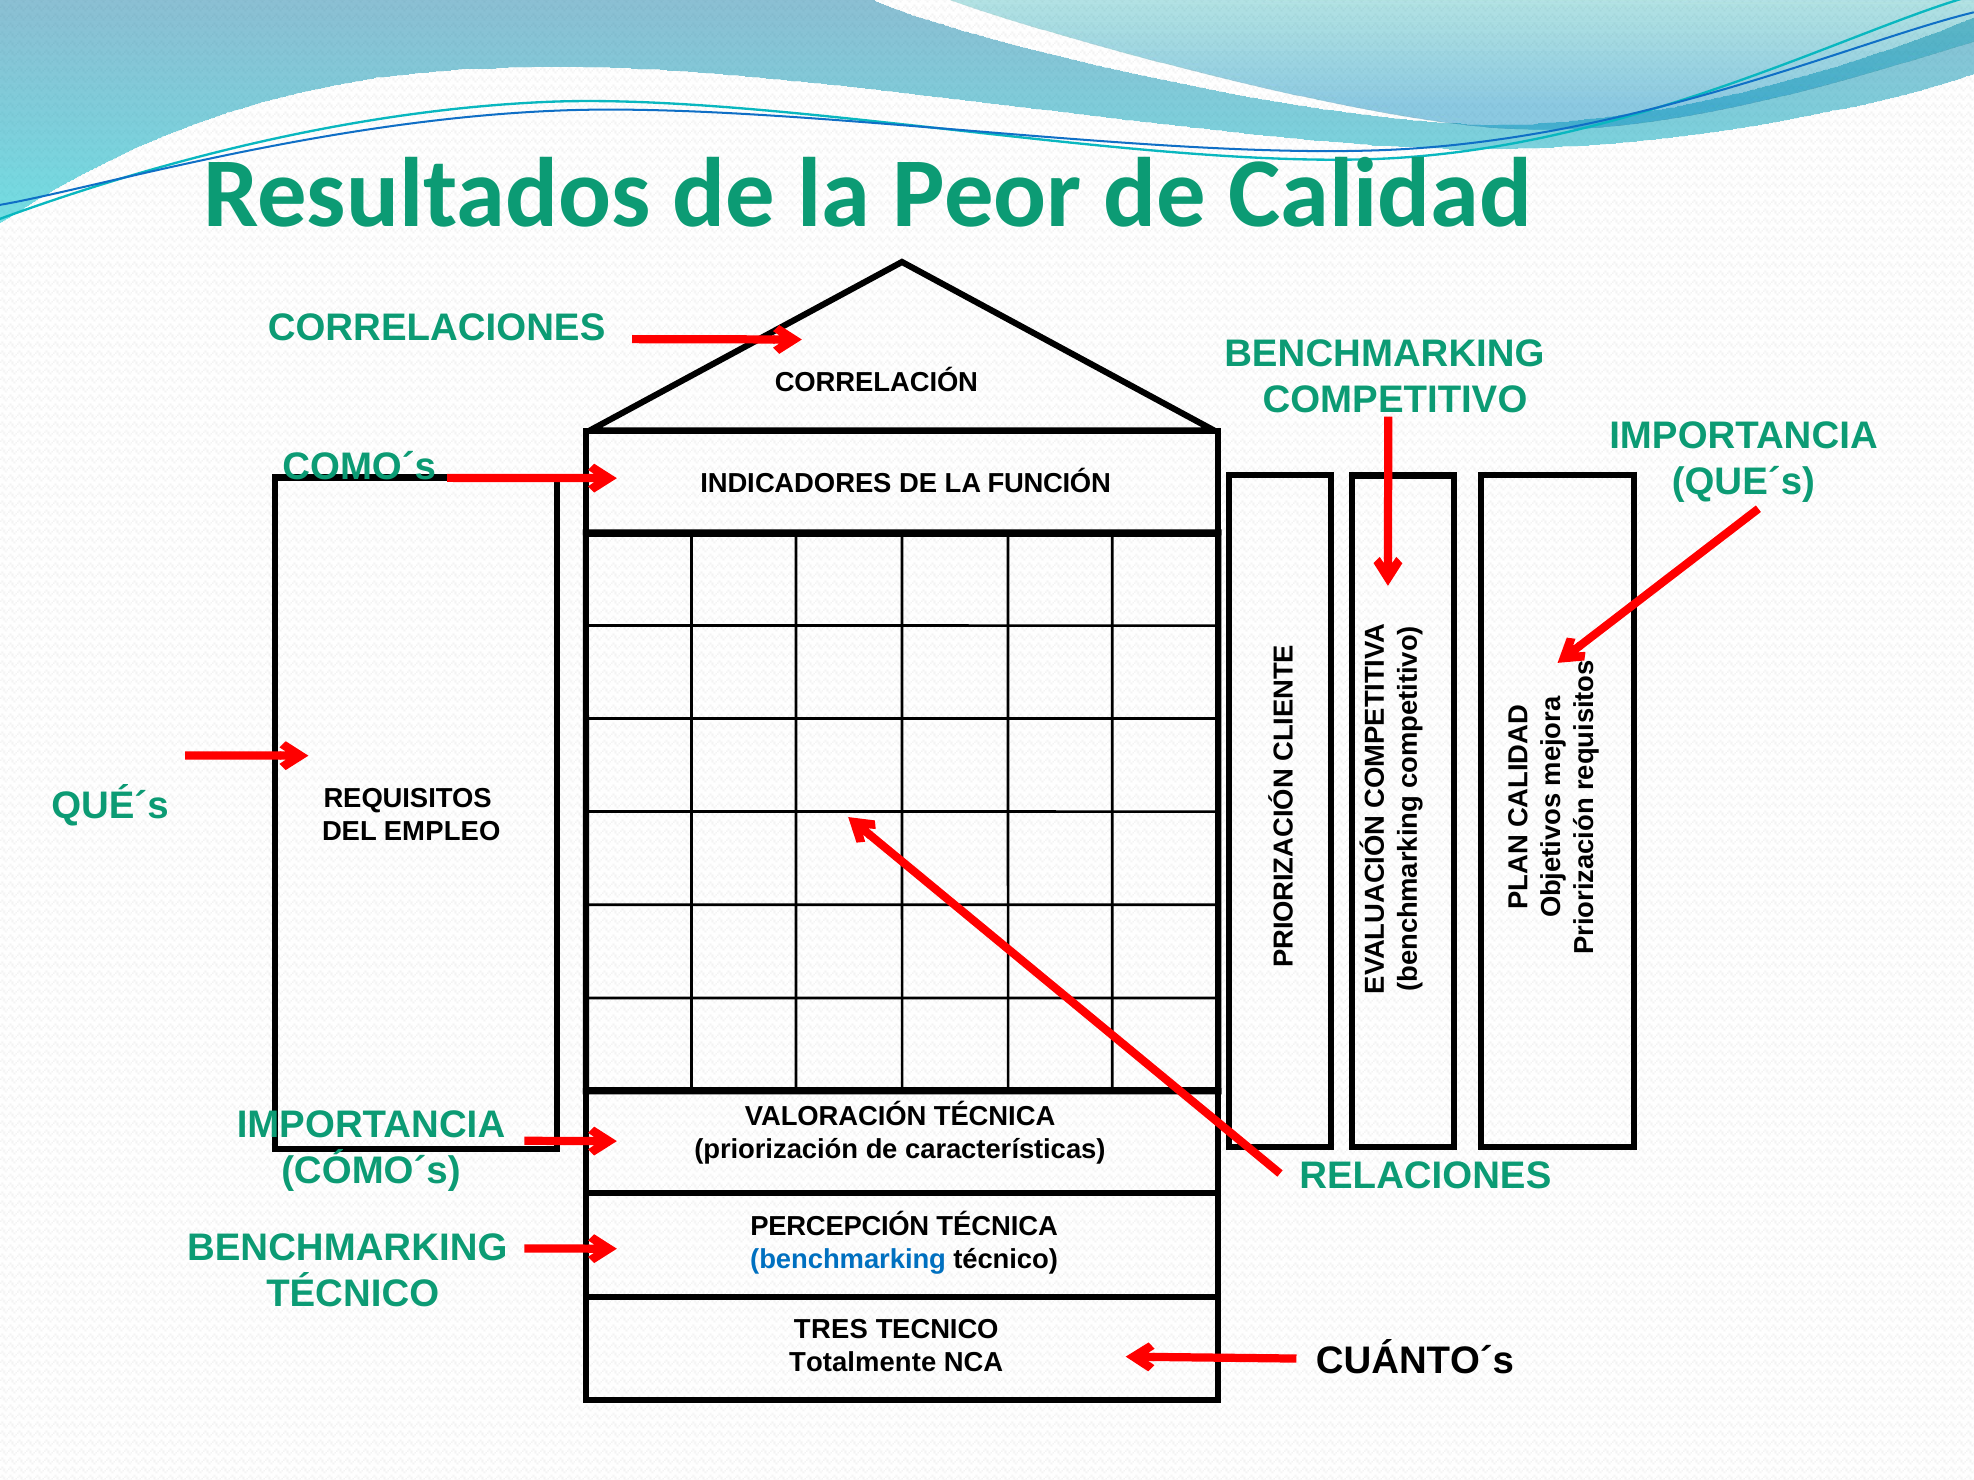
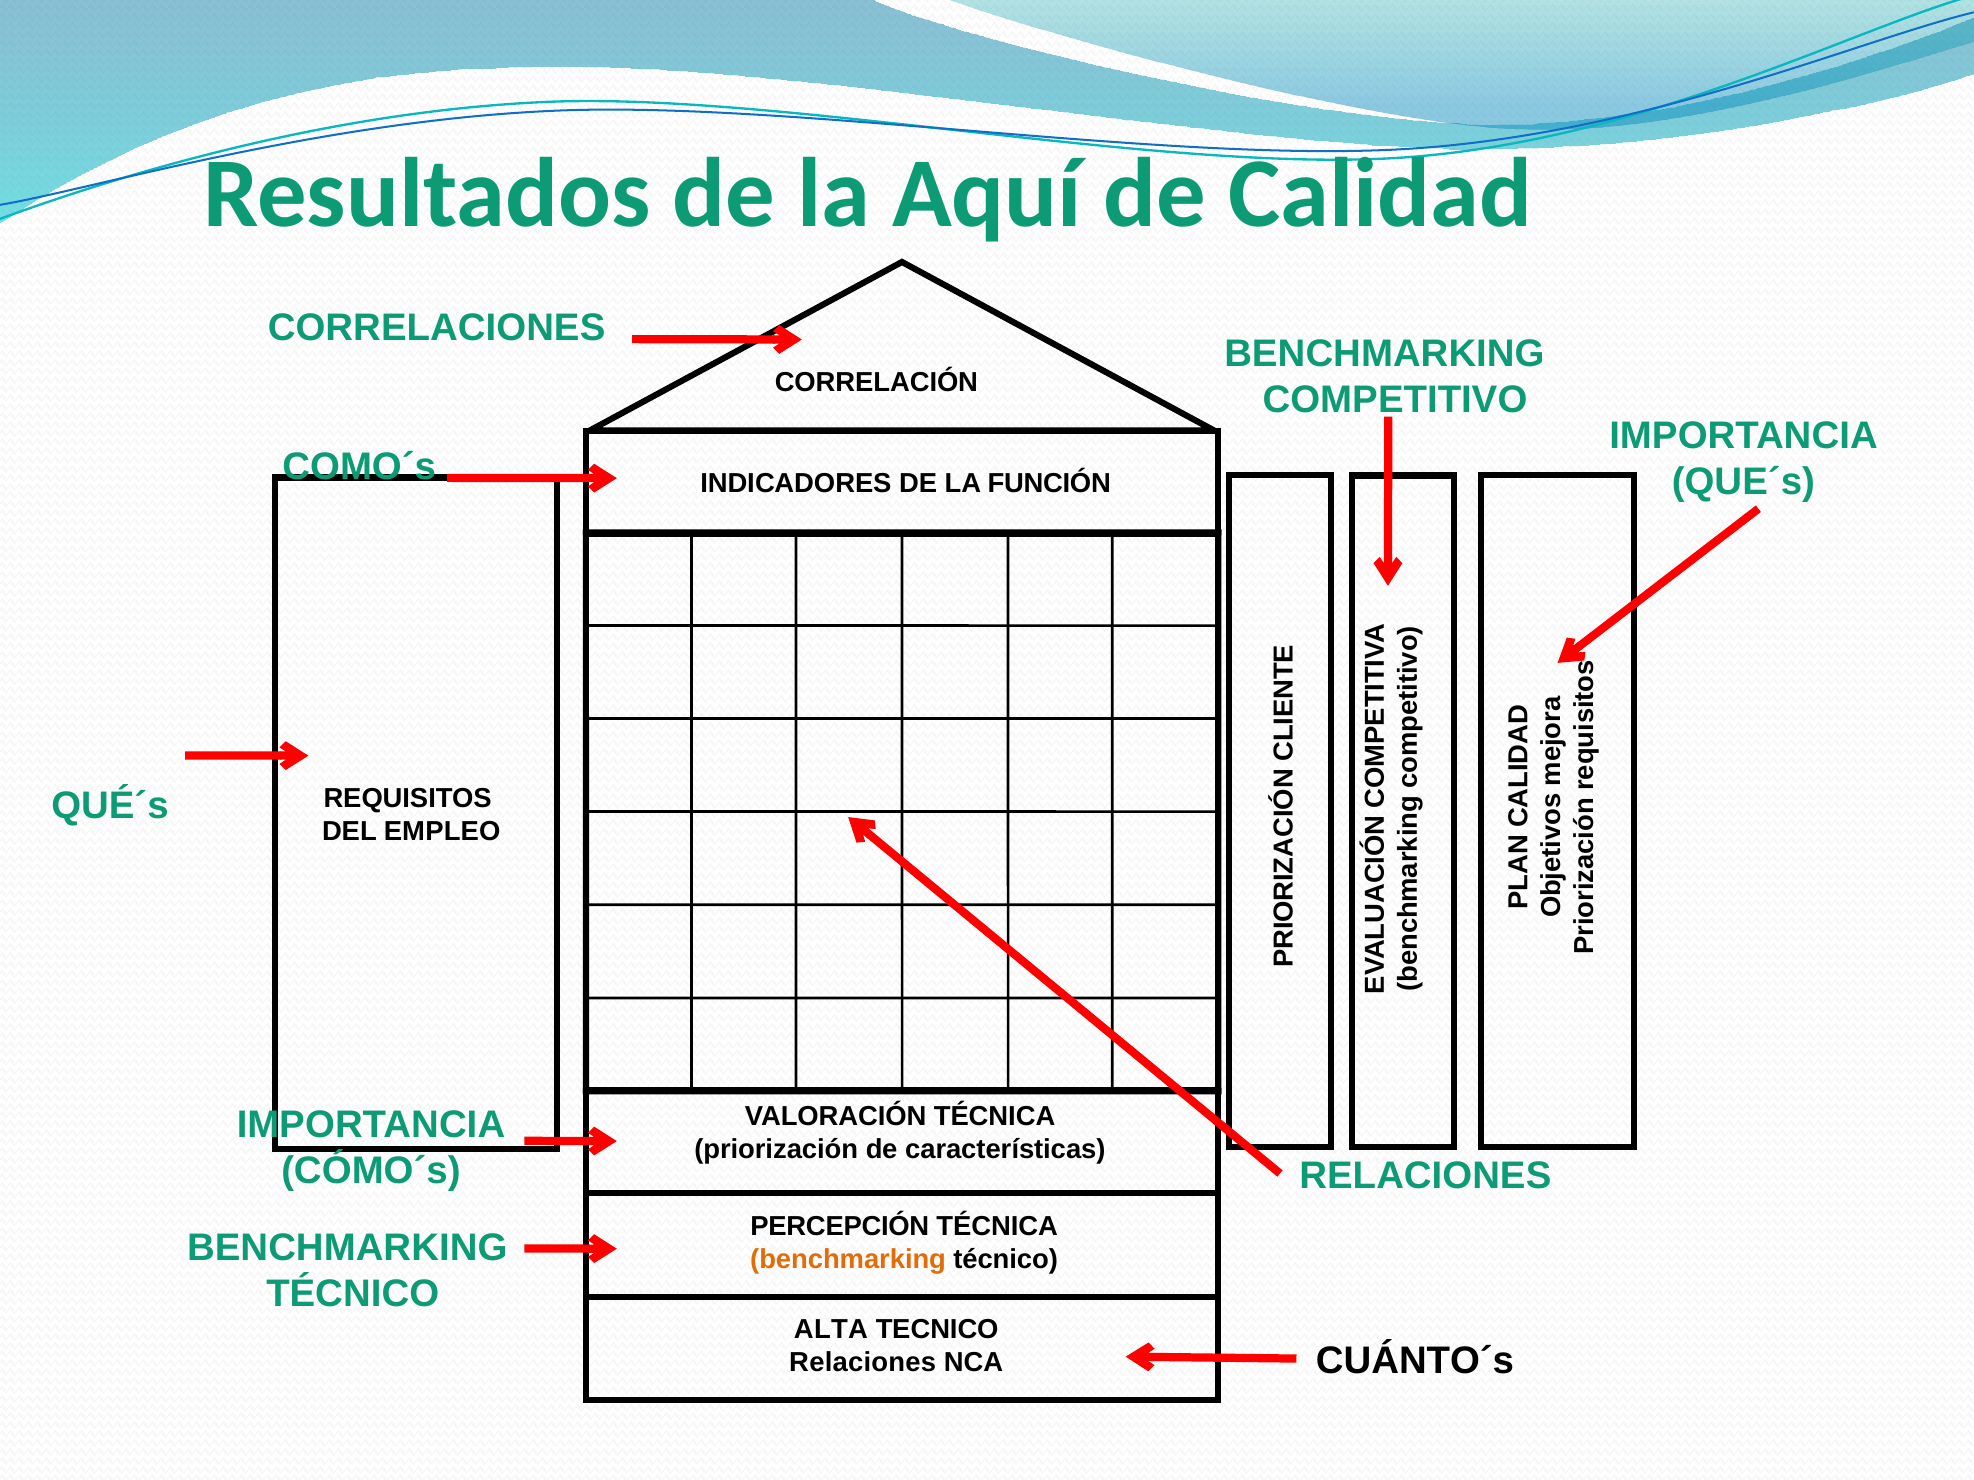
Peor: Peor -> Aquí
benchmarking at (848, 1260) colour: blue -> orange
TRES: TRES -> ALTA
Totalmente at (863, 1363): Totalmente -> Relaciones
